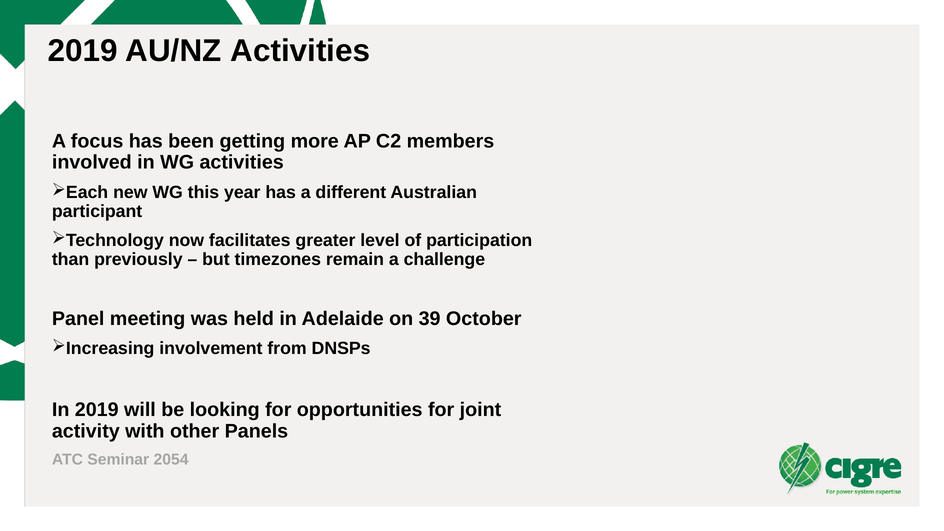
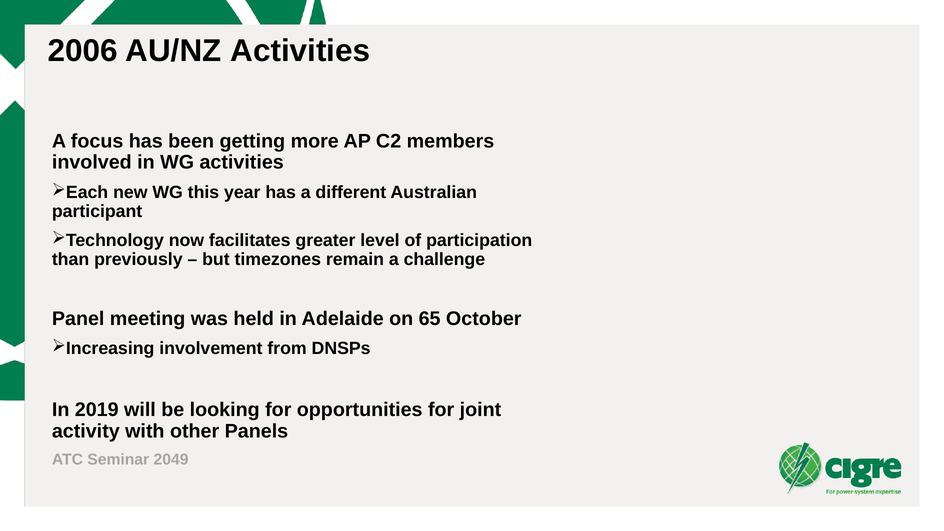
2019 at (83, 51): 2019 -> 2006
39: 39 -> 65
2054: 2054 -> 2049
